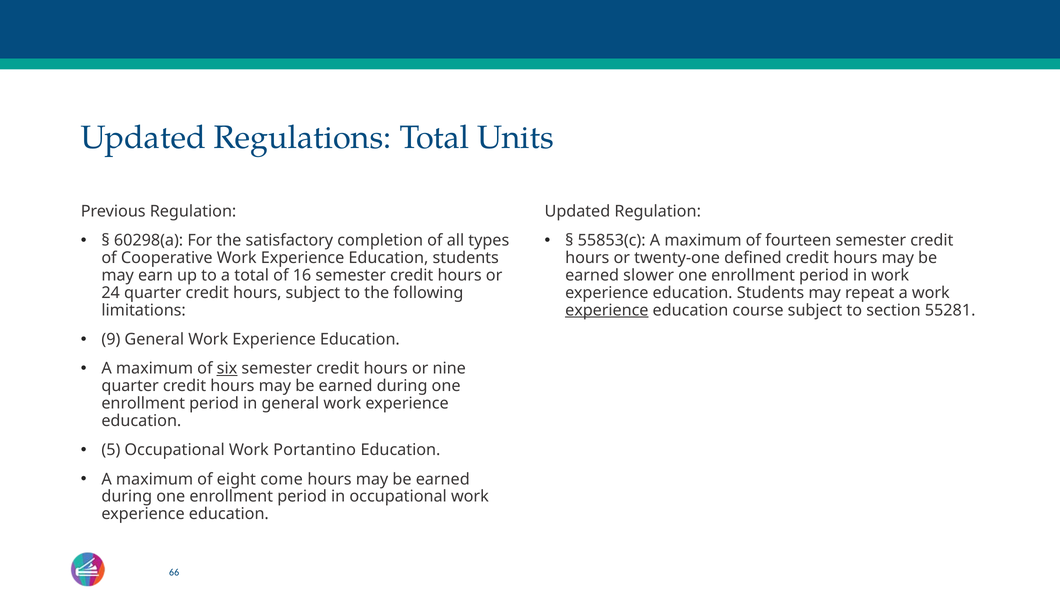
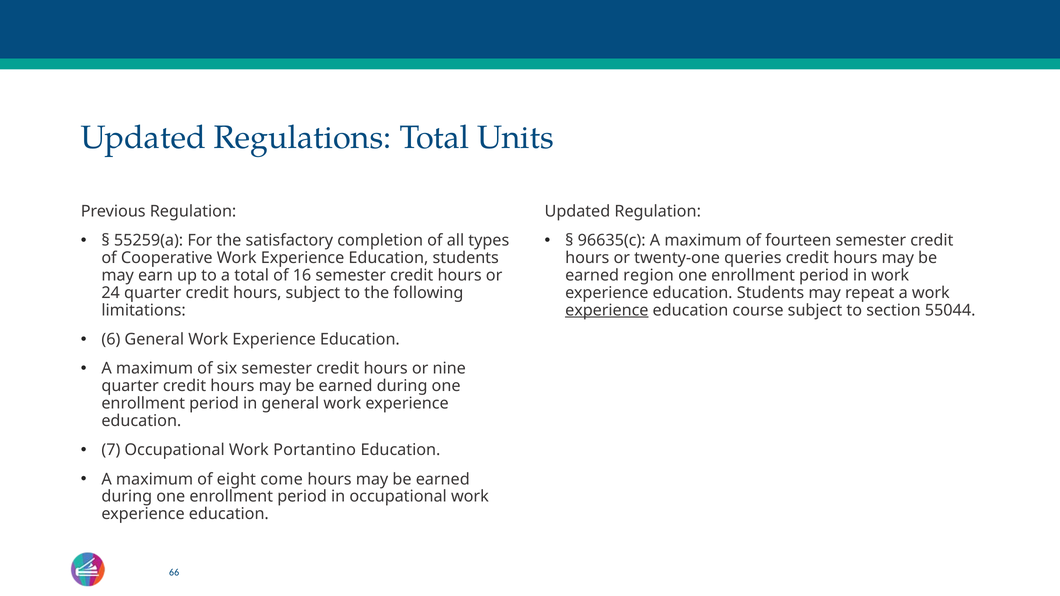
60298(a: 60298(a -> 55259(a
55853(c: 55853(c -> 96635(c
defined: defined -> queries
slower: slower -> region
55281: 55281 -> 55044
9: 9 -> 6
six underline: present -> none
5: 5 -> 7
